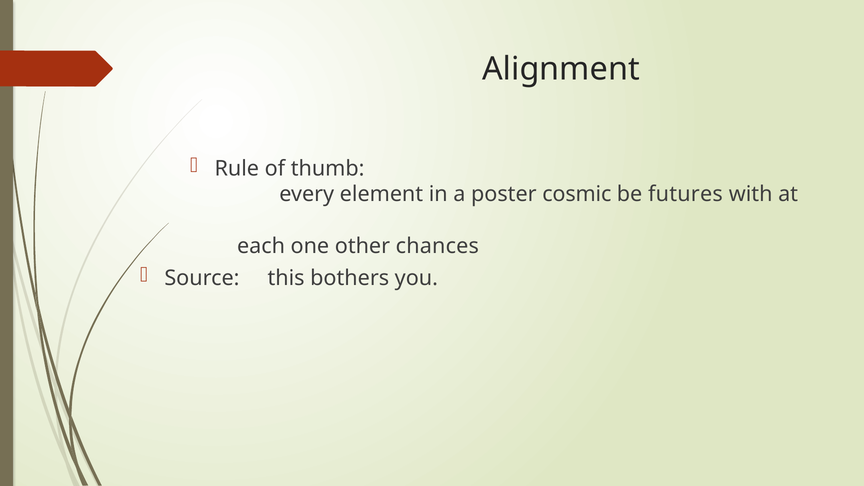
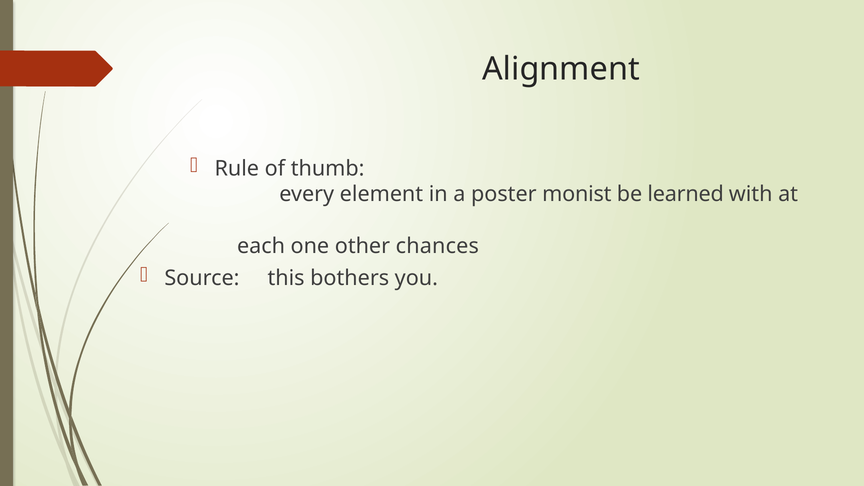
cosmic: cosmic -> monist
futures: futures -> learned
